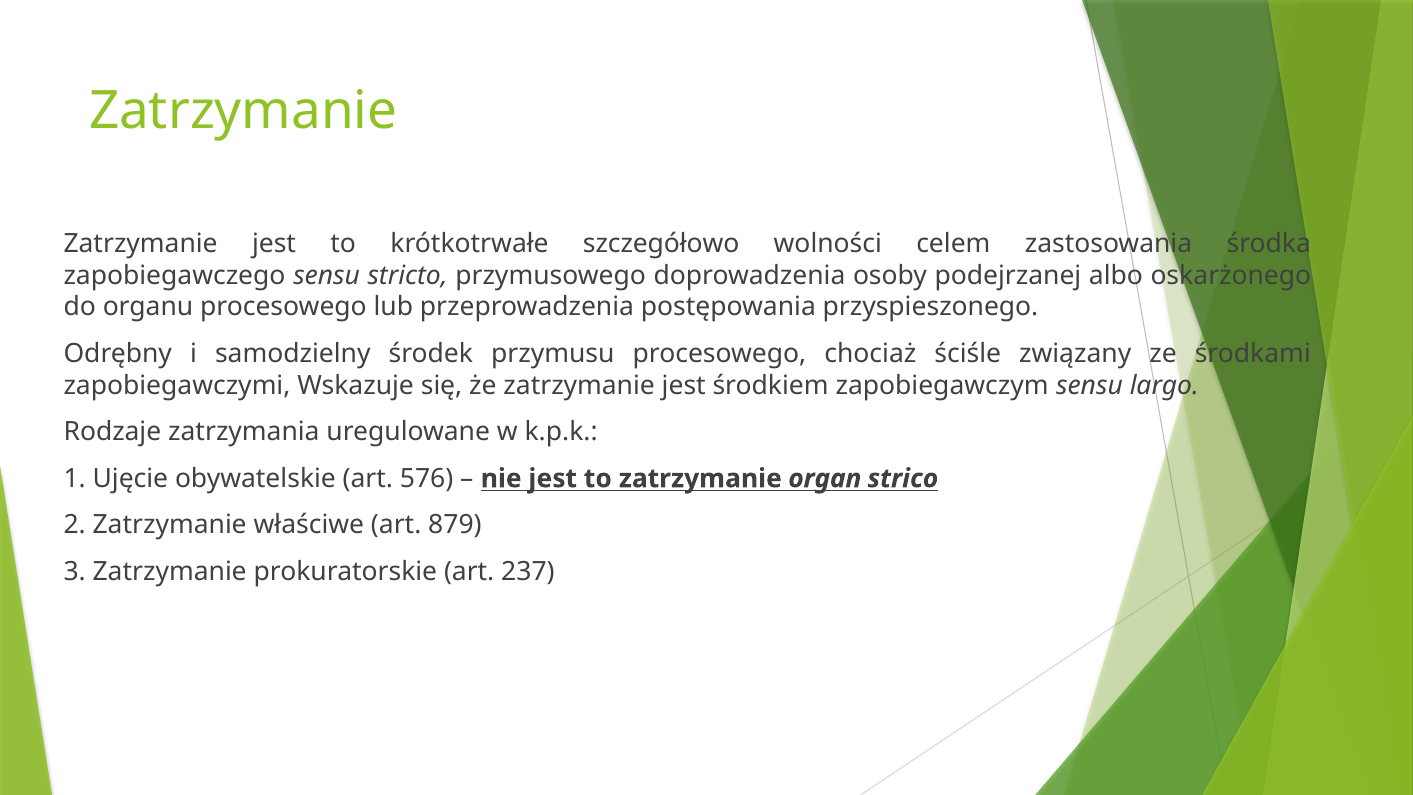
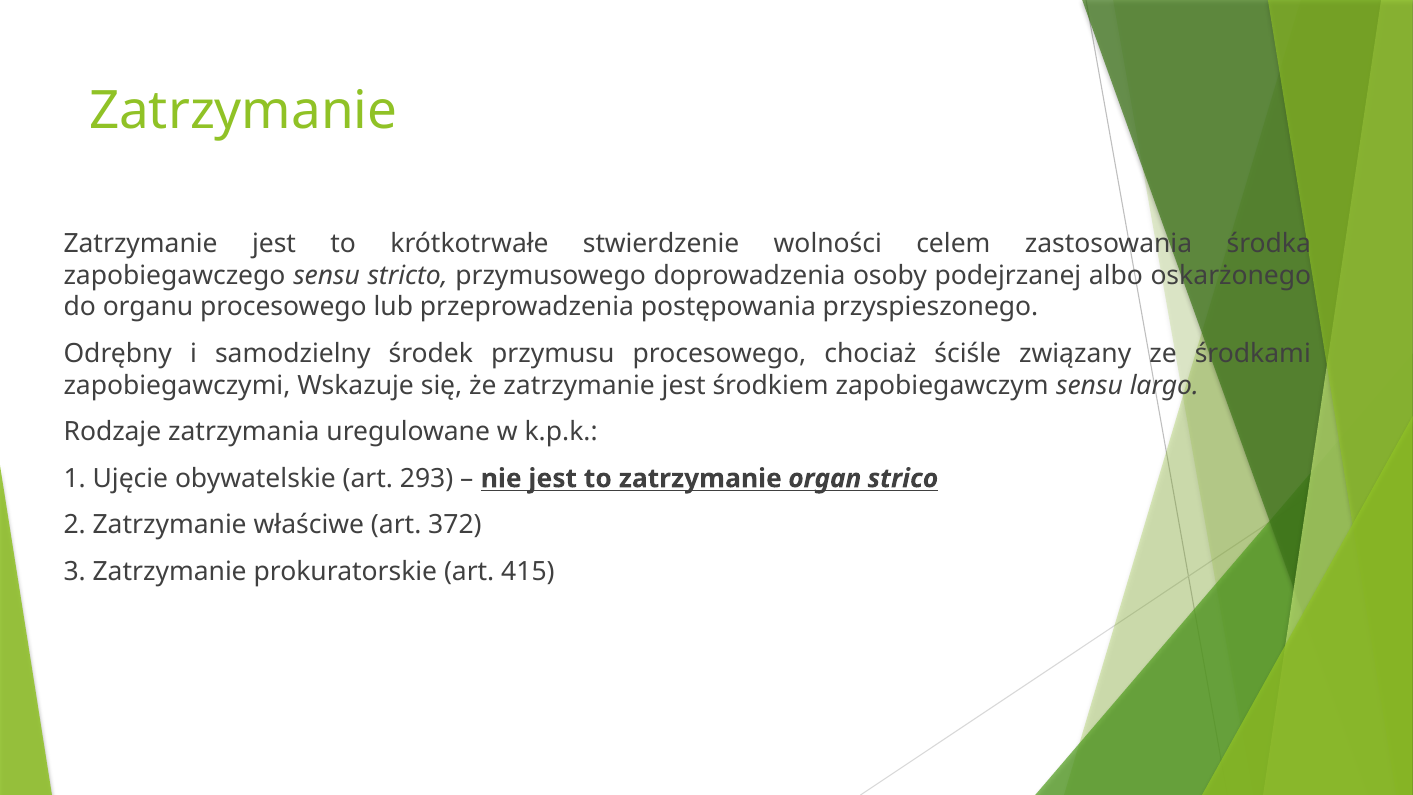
szczegółowo: szczegółowo -> stwierdzenie
576: 576 -> 293
879: 879 -> 372
237: 237 -> 415
